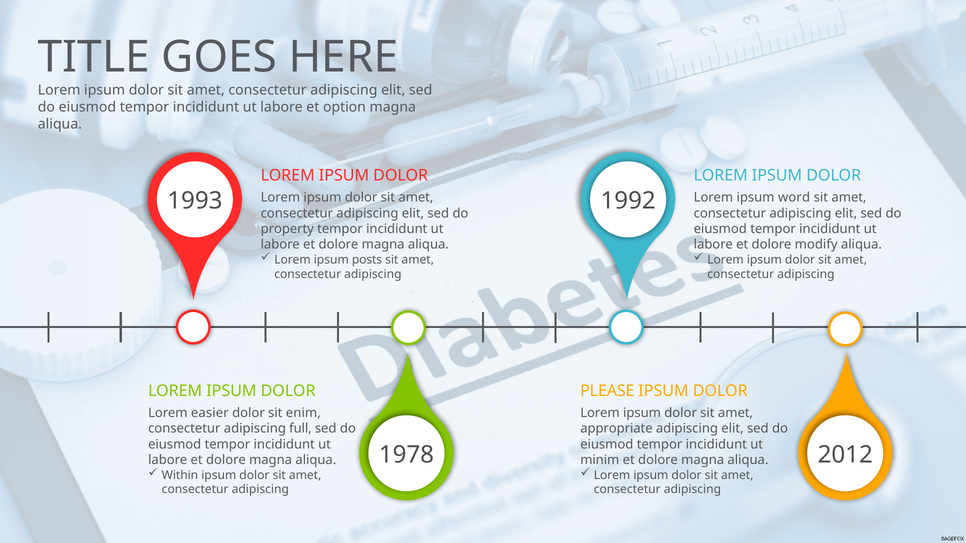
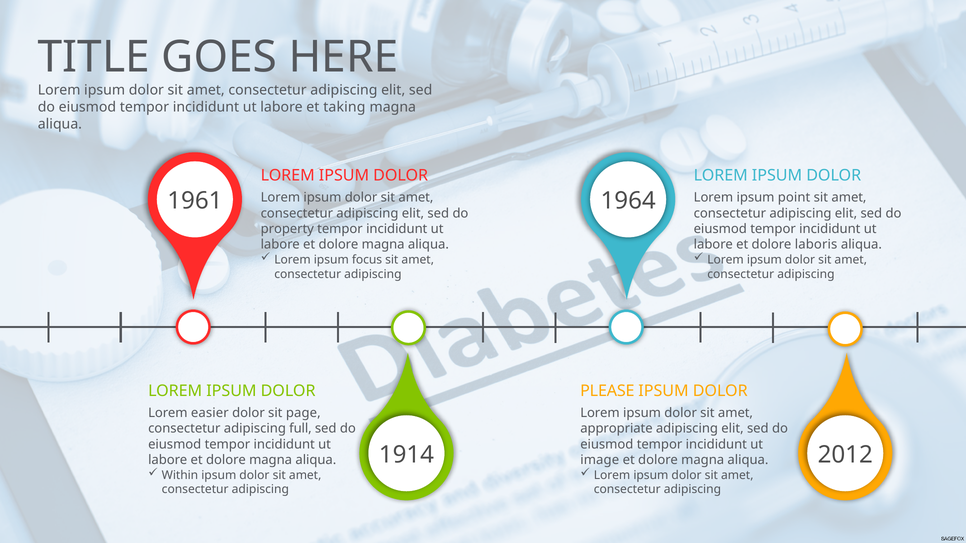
option: option -> taking
word: word -> point
1993: 1993 -> 1961
1992: 1992 -> 1964
modify: modify -> laboris
posts: posts -> focus
enim: enim -> page
1978: 1978 -> 1914
minim: minim -> image
